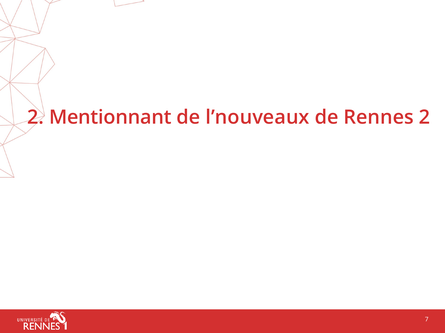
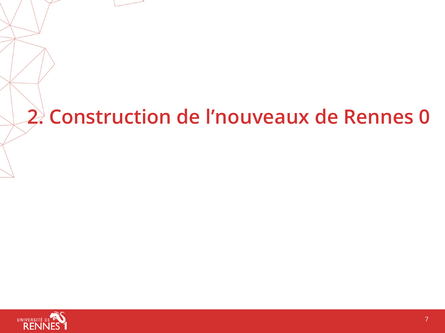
Mentionnant: Mentionnant -> Construction
Rennes 2: 2 -> 0
